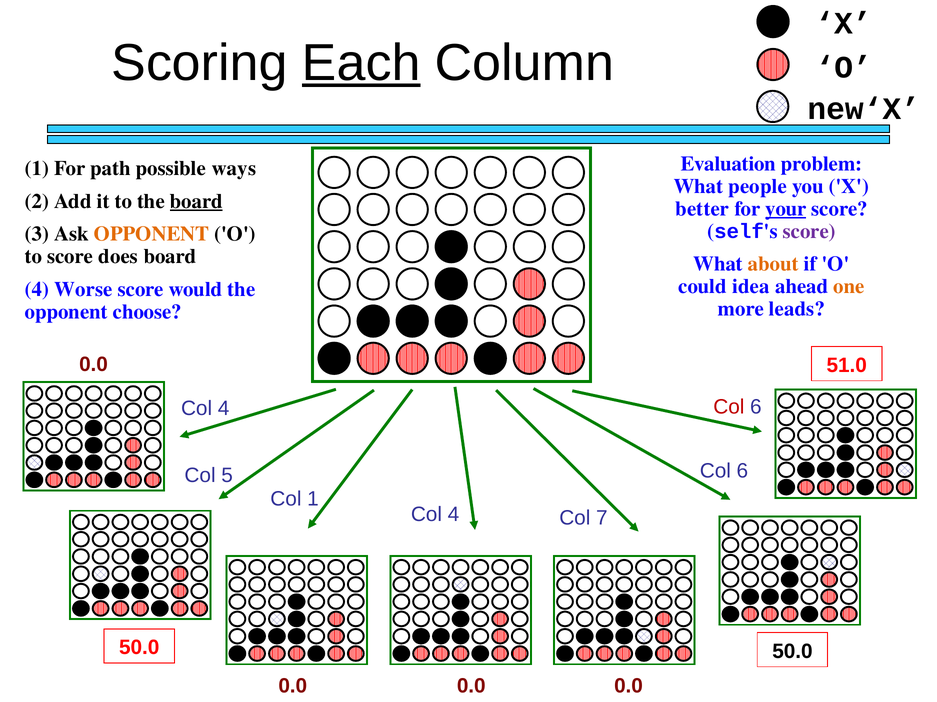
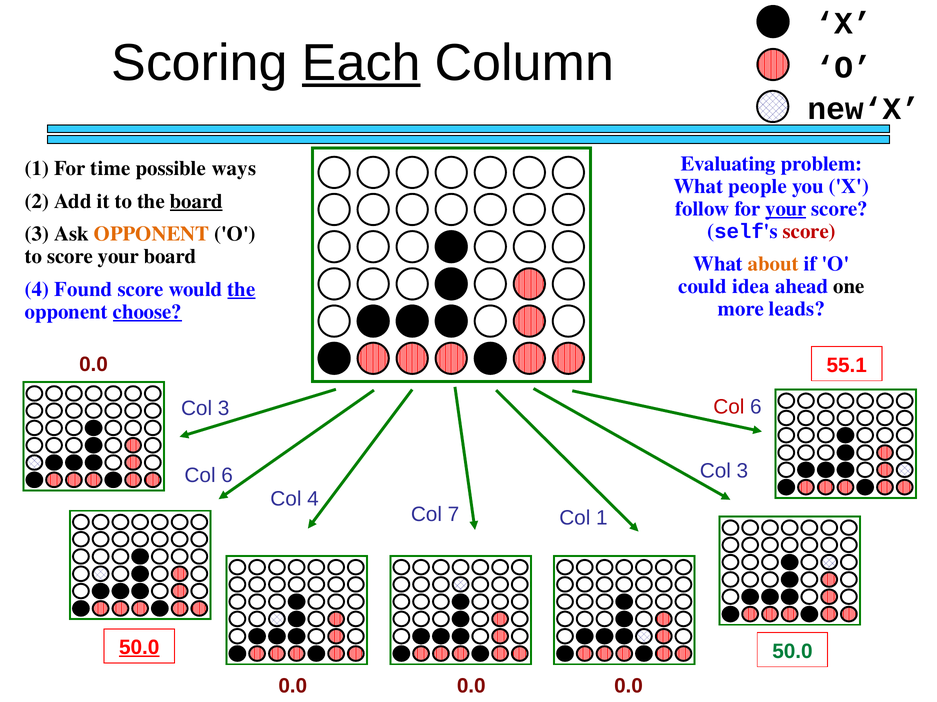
Evaluation: Evaluation -> Evaluating
path: path -> time
better: better -> follow
score at (809, 231) colour: purple -> red
score does: does -> your
one colour: orange -> black
Worse: Worse -> Found
the at (241, 290) underline: none -> present
choose underline: none -> present
51.0: 51.0 -> 55.1
4 at (224, 409): 4 -> 3
6 at (742, 471): 6 -> 3
5 at (227, 476): 5 -> 6
Col 1: 1 -> 4
4 at (453, 515): 4 -> 7
Col 7: 7 -> 1
50.0 at (139, 648) underline: none -> present
50.0 at (792, 652) colour: black -> green
